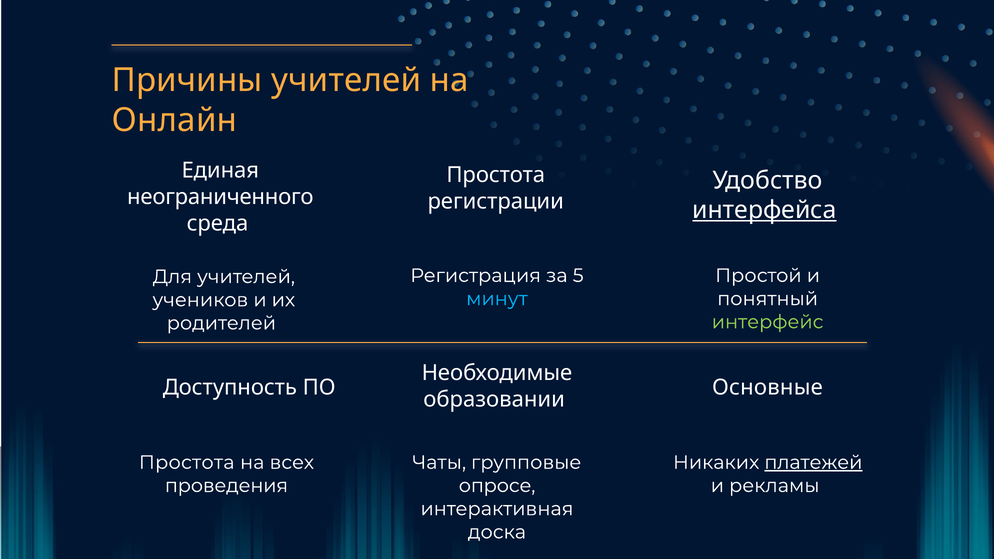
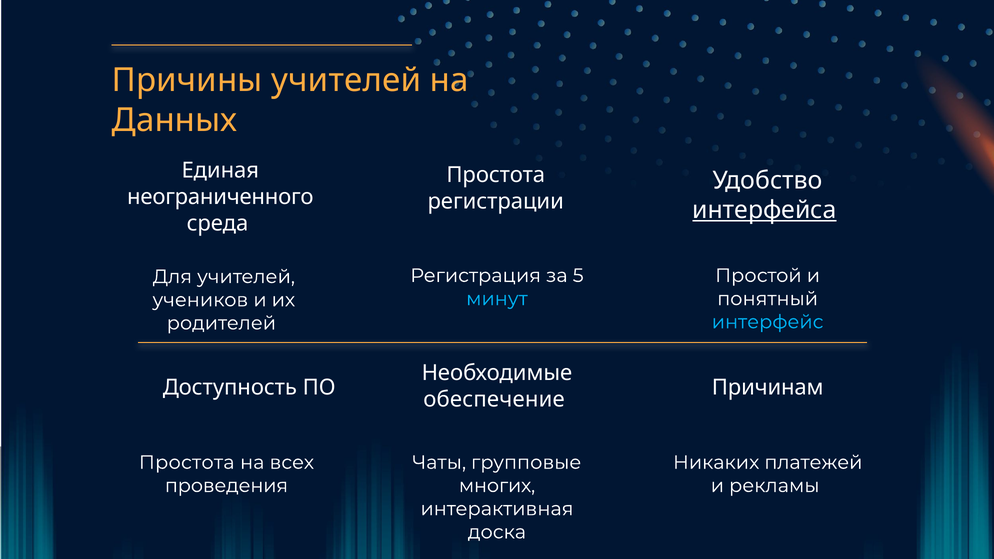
Онлайн: Онлайн -> Данных
интерфейс colour: light green -> light blue
Основные: Основные -> Причинам
образовании: образовании -> обеспечение
платежей underline: present -> none
опросе: опросе -> многих
